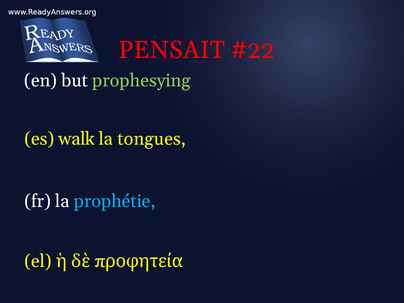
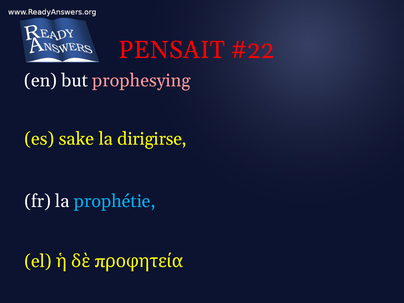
prophesying colour: light green -> pink
walk: walk -> sake
tongues: tongues -> dirigirse
